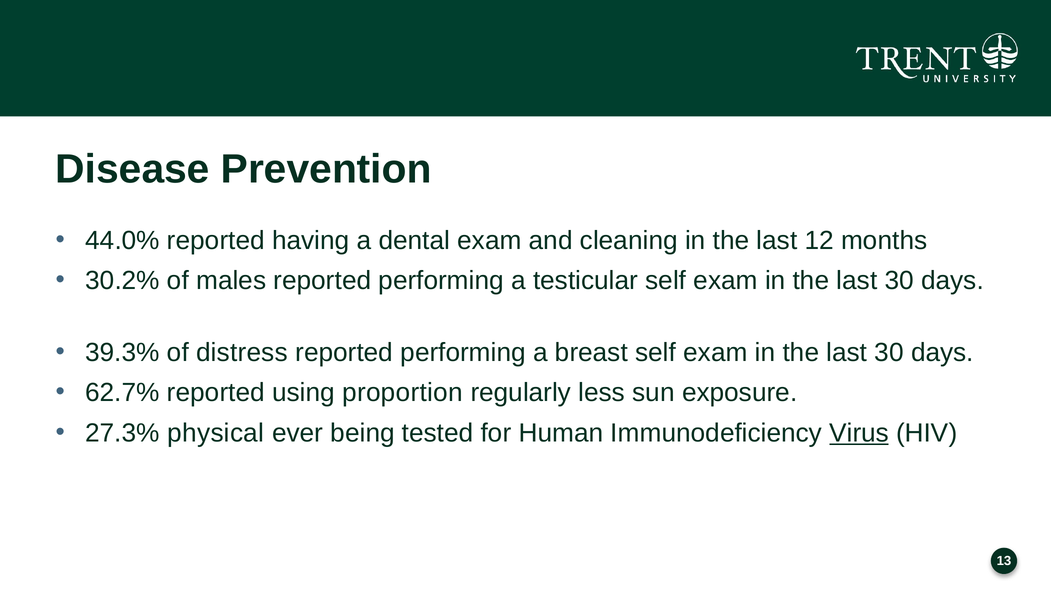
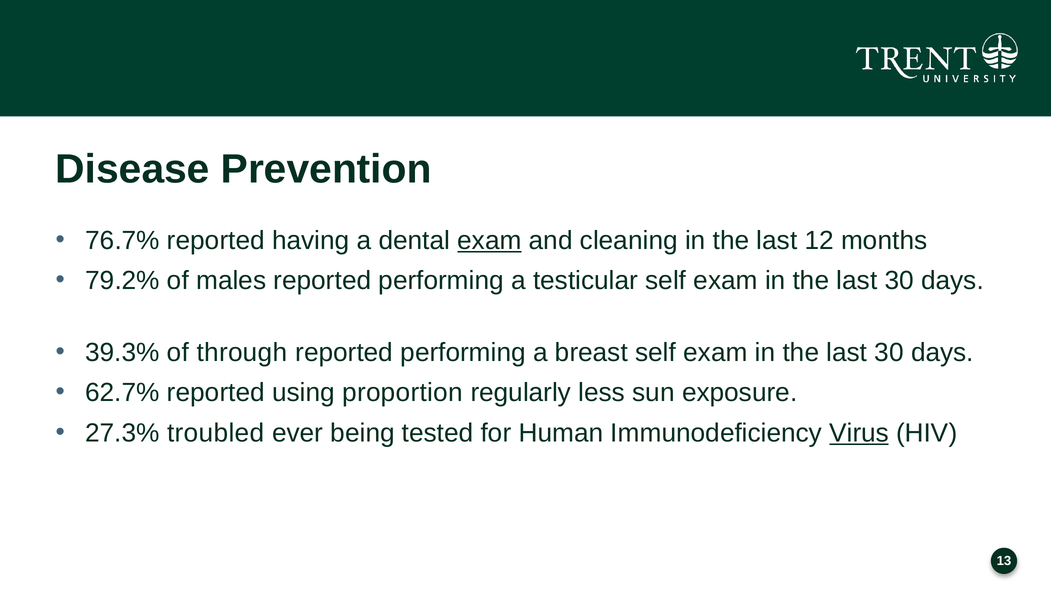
44.0%: 44.0% -> 76.7%
exam at (489, 240) underline: none -> present
30.2%: 30.2% -> 79.2%
distress: distress -> through
physical: physical -> troubled
